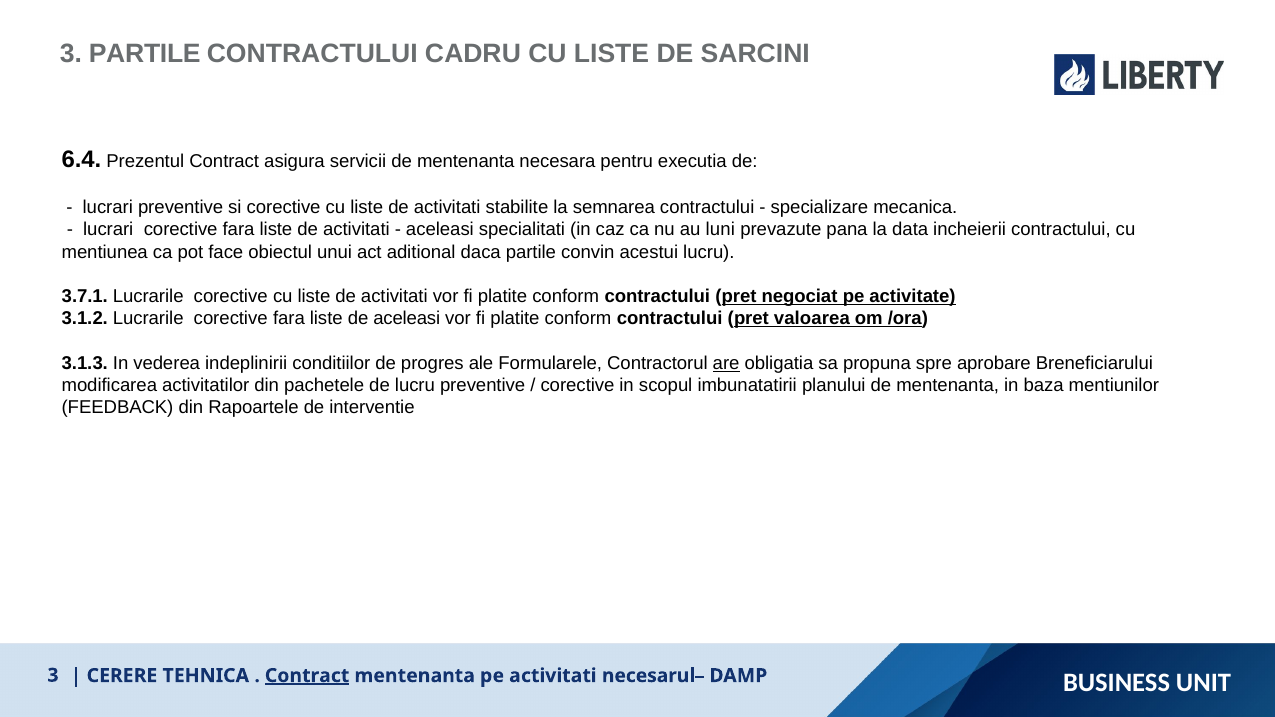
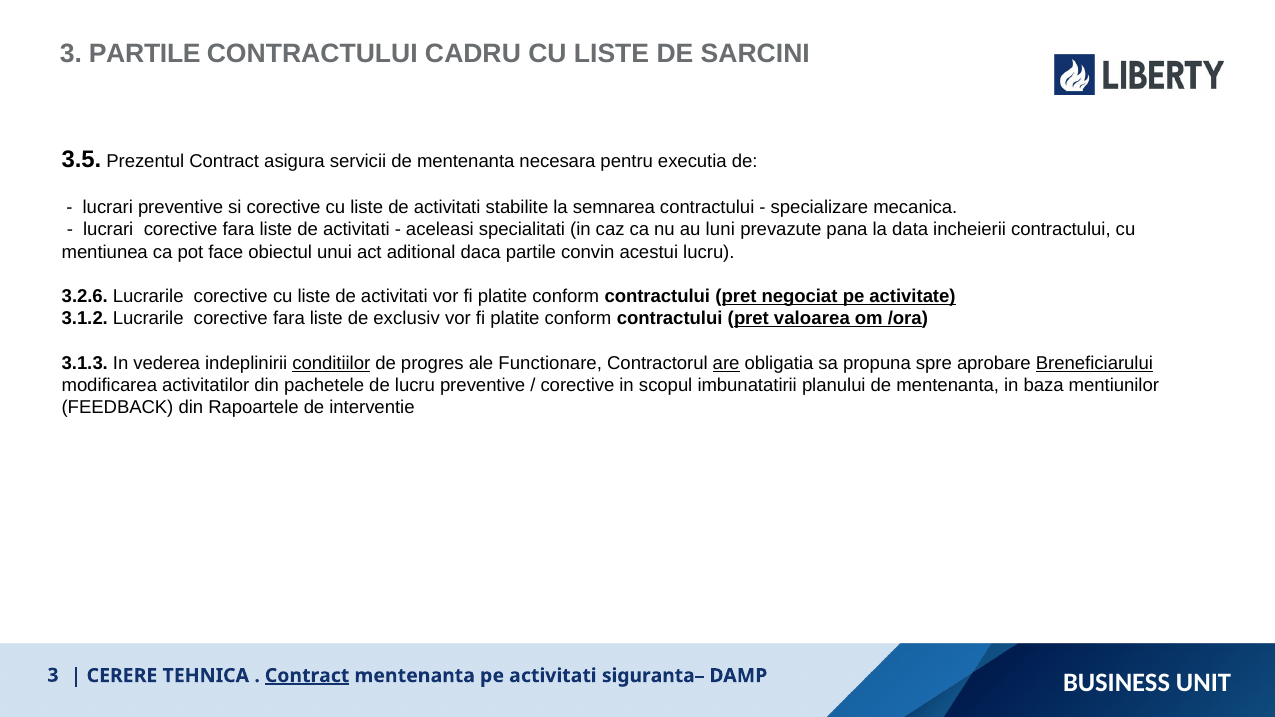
6.4: 6.4 -> 3.5
3.7.1: 3.7.1 -> 3.2.6
de aceleasi: aceleasi -> exclusiv
conditiilor underline: none -> present
Formularele: Formularele -> Functionare
Breneficiarului underline: none -> present
necesarul–: necesarul– -> siguranta–
